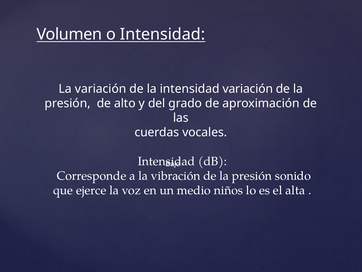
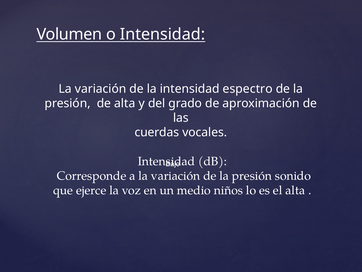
intensidad variación: variación -> espectro
de alto: alto -> alta
a la vibración: vibración -> variación
